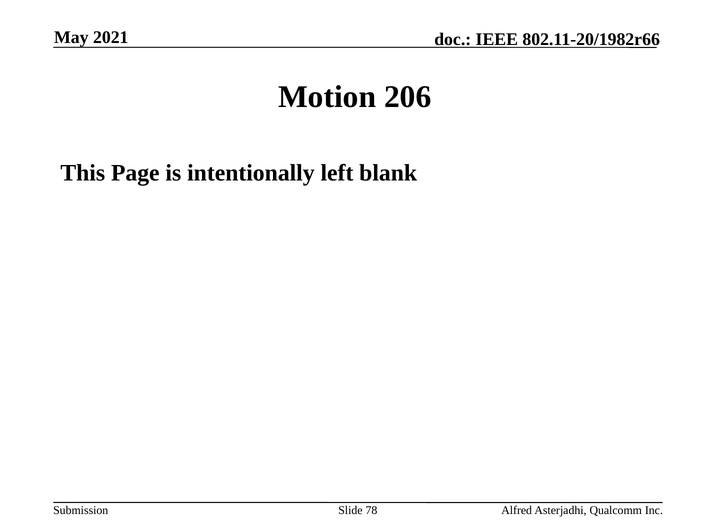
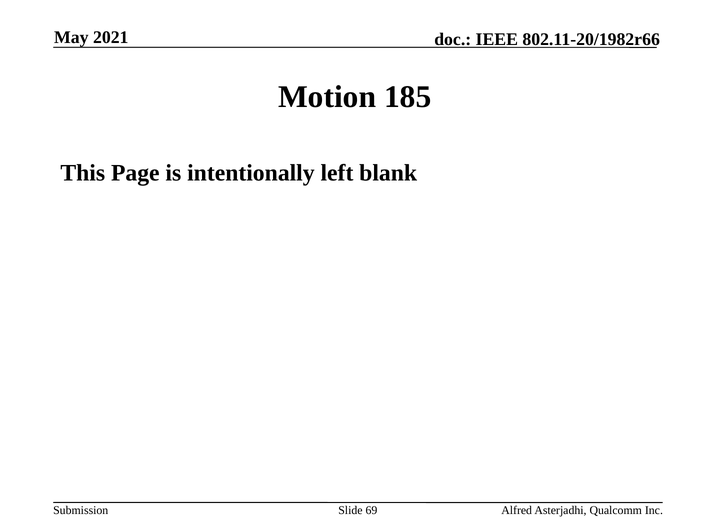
206: 206 -> 185
78: 78 -> 69
